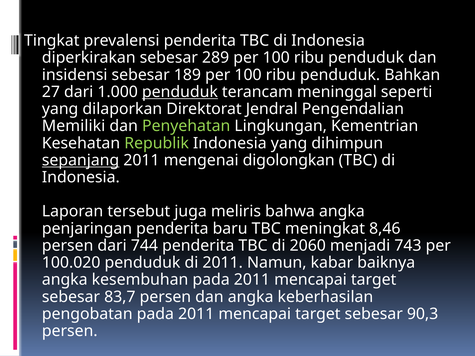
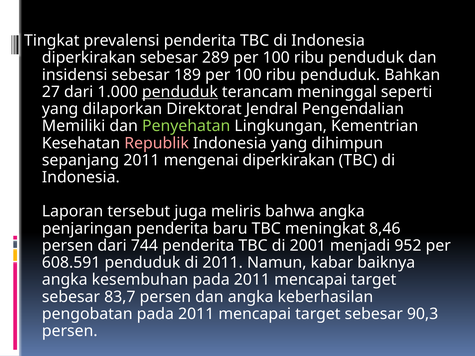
Republik colour: light green -> pink
sepanjang underline: present -> none
mengenai digolongkan: digolongkan -> diperkirakan
2060: 2060 -> 2001
743: 743 -> 952
100.020: 100.020 -> 608.591
